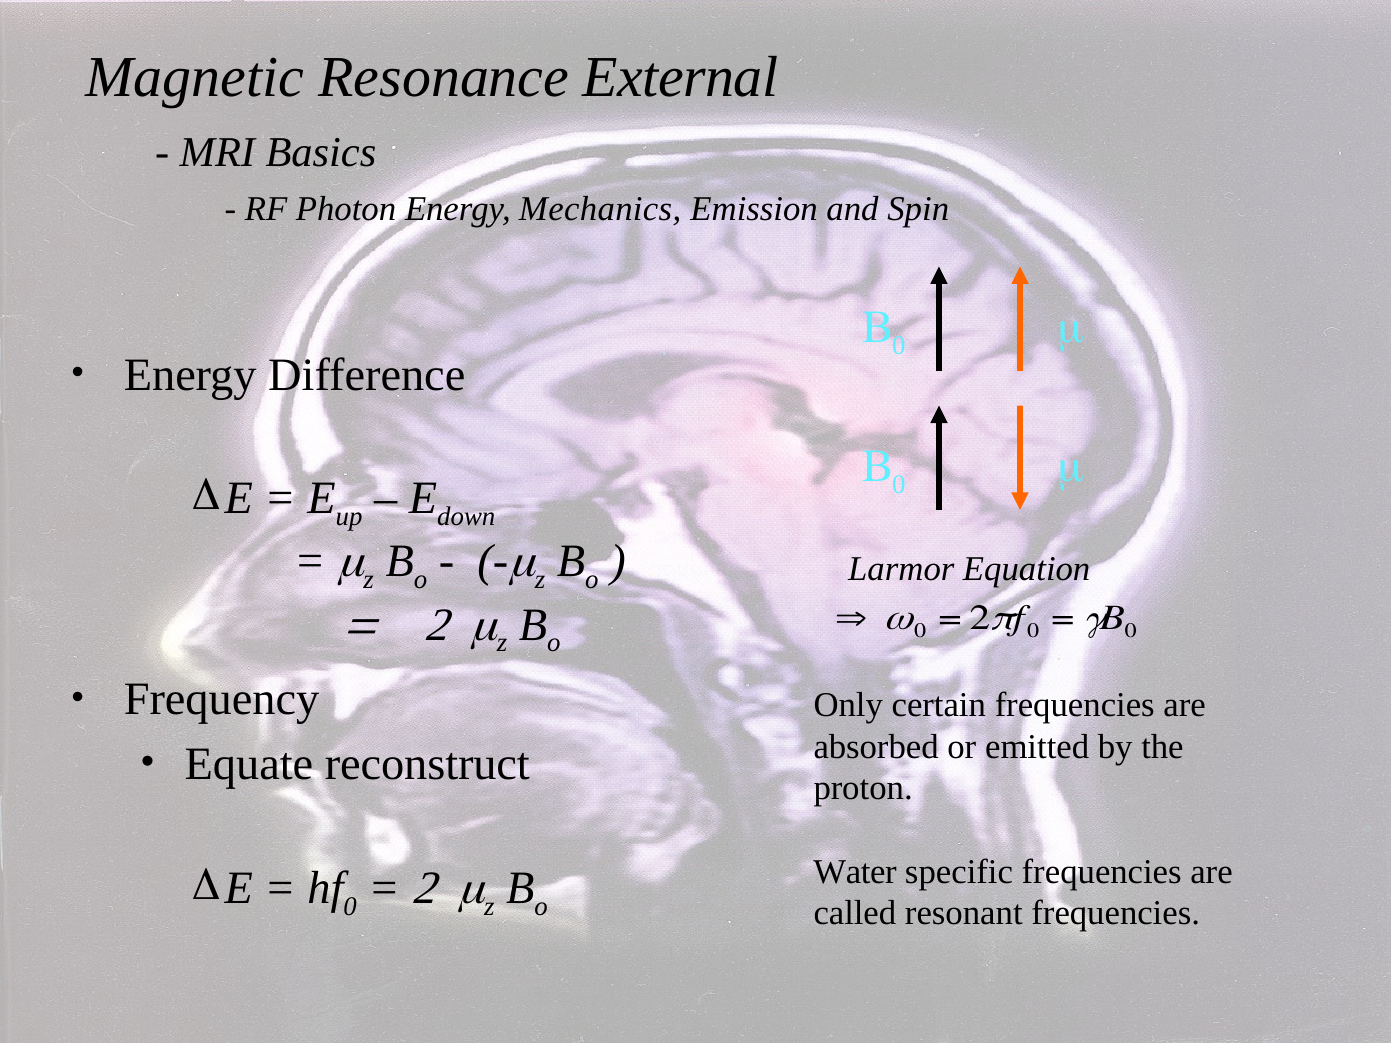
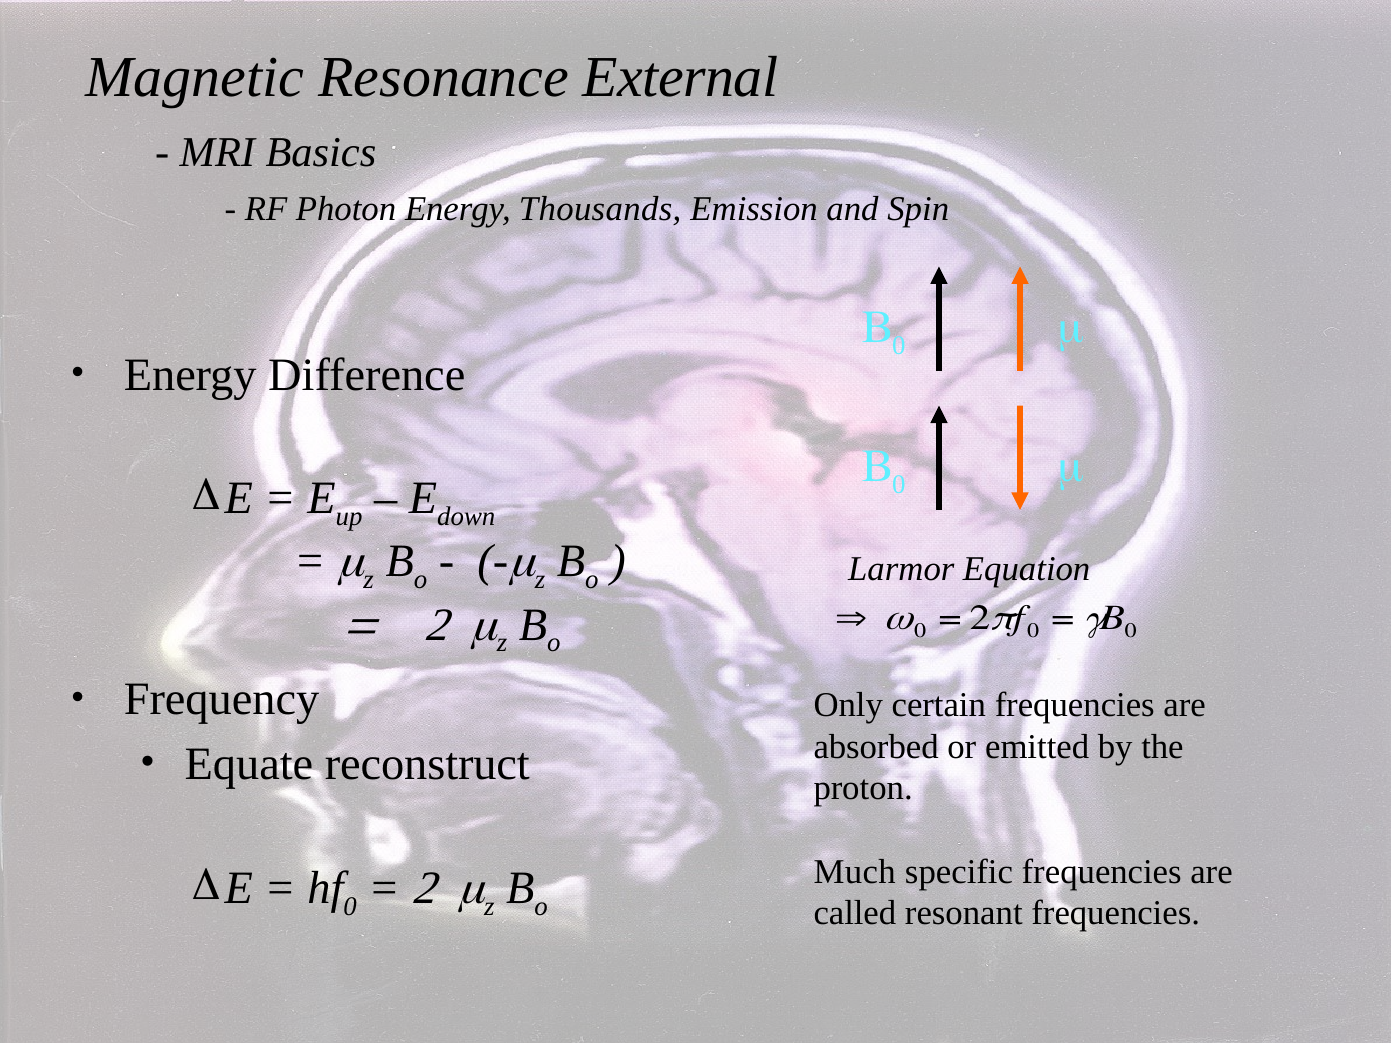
Mechanics: Mechanics -> Thousands
Water: Water -> Much
